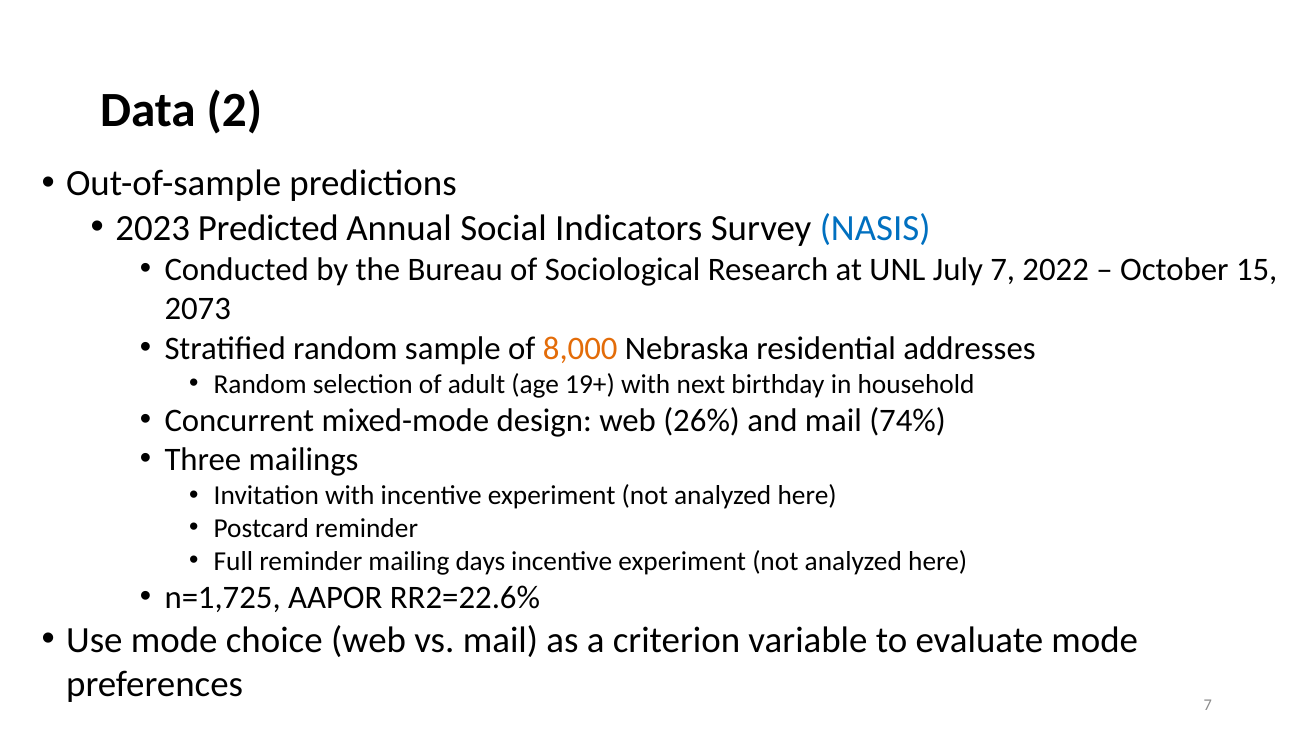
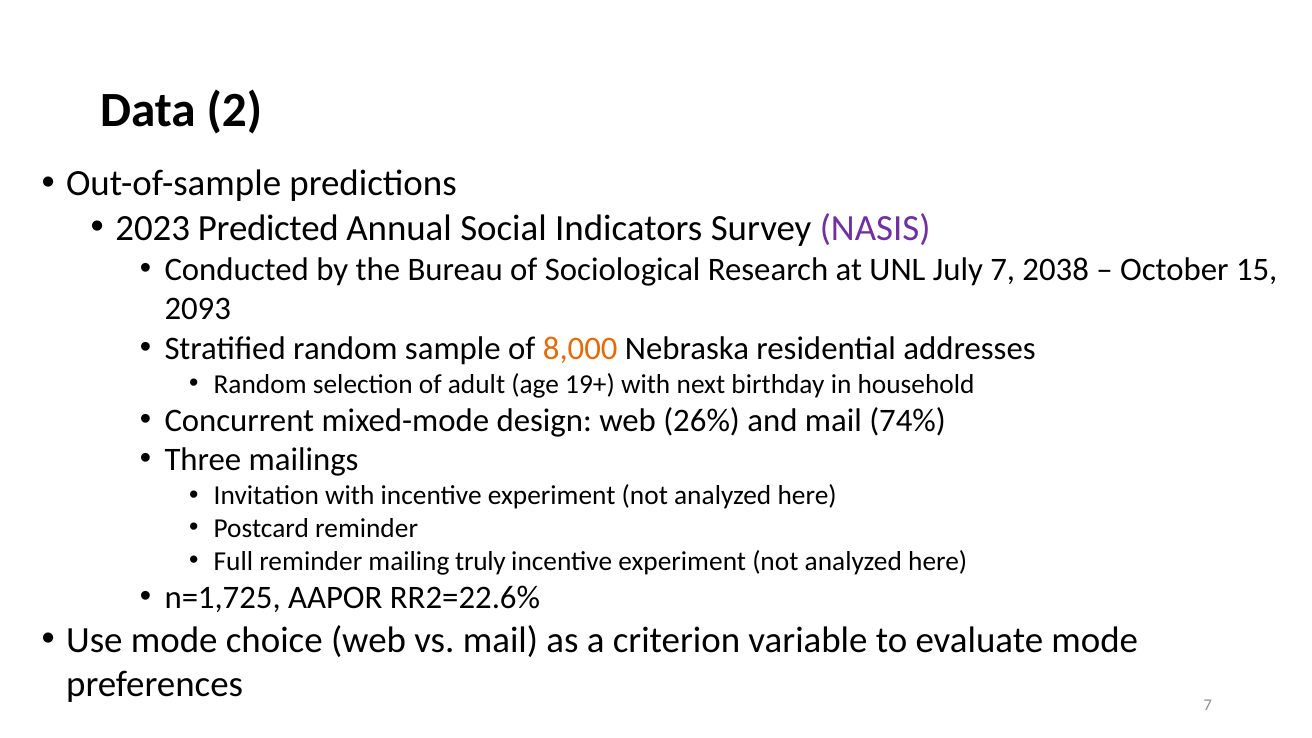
NASIS colour: blue -> purple
2022: 2022 -> 2038
2073: 2073 -> 2093
days: days -> truly
